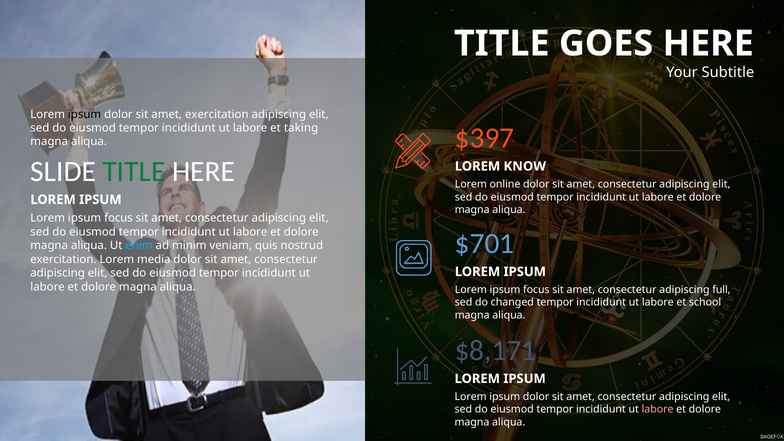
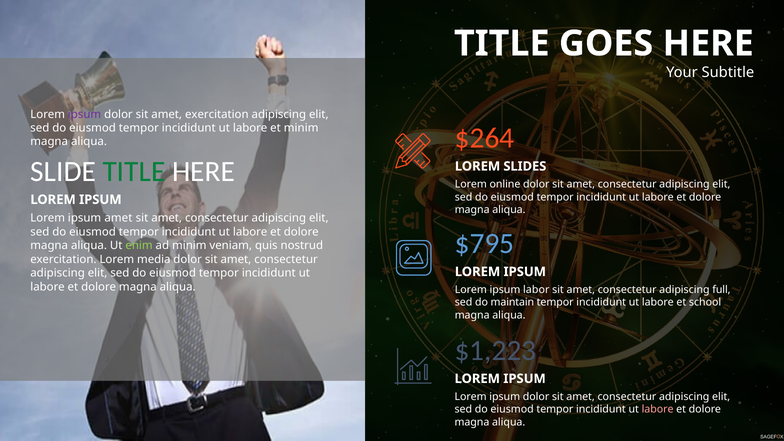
ipsum at (85, 114) colour: black -> purple
et taking: taking -> minim
$397: $397 -> $264
KNOW: KNOW -> SLIDES
focus at (118, 218): focus -> amet
$701: $701 -> $795
enim colour: light blue -> light green
focus at (536, 290): focus -> labor
changed: changed -> maintain
$8,171: $8,171 -> $1,223
